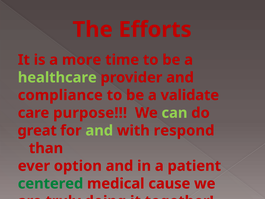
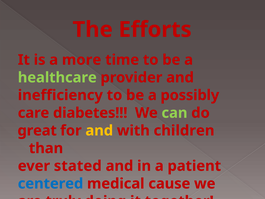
compliance: compliance -> inefficiency
validate: validate -> possibly
purpose: purpose -> diabetes
and at (99, 130) colour: light green -> yellow
respond: respond -> children
option: option -> stated
centered colour: green -> blue
